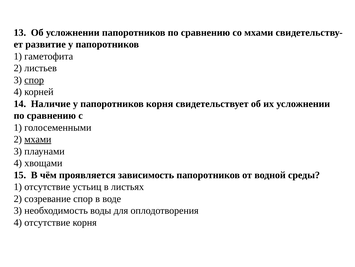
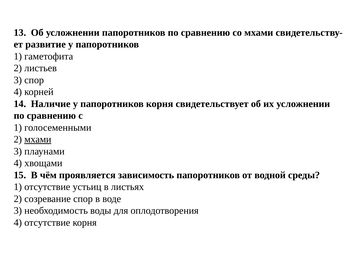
спор at (34, 80) underline: present -> none
